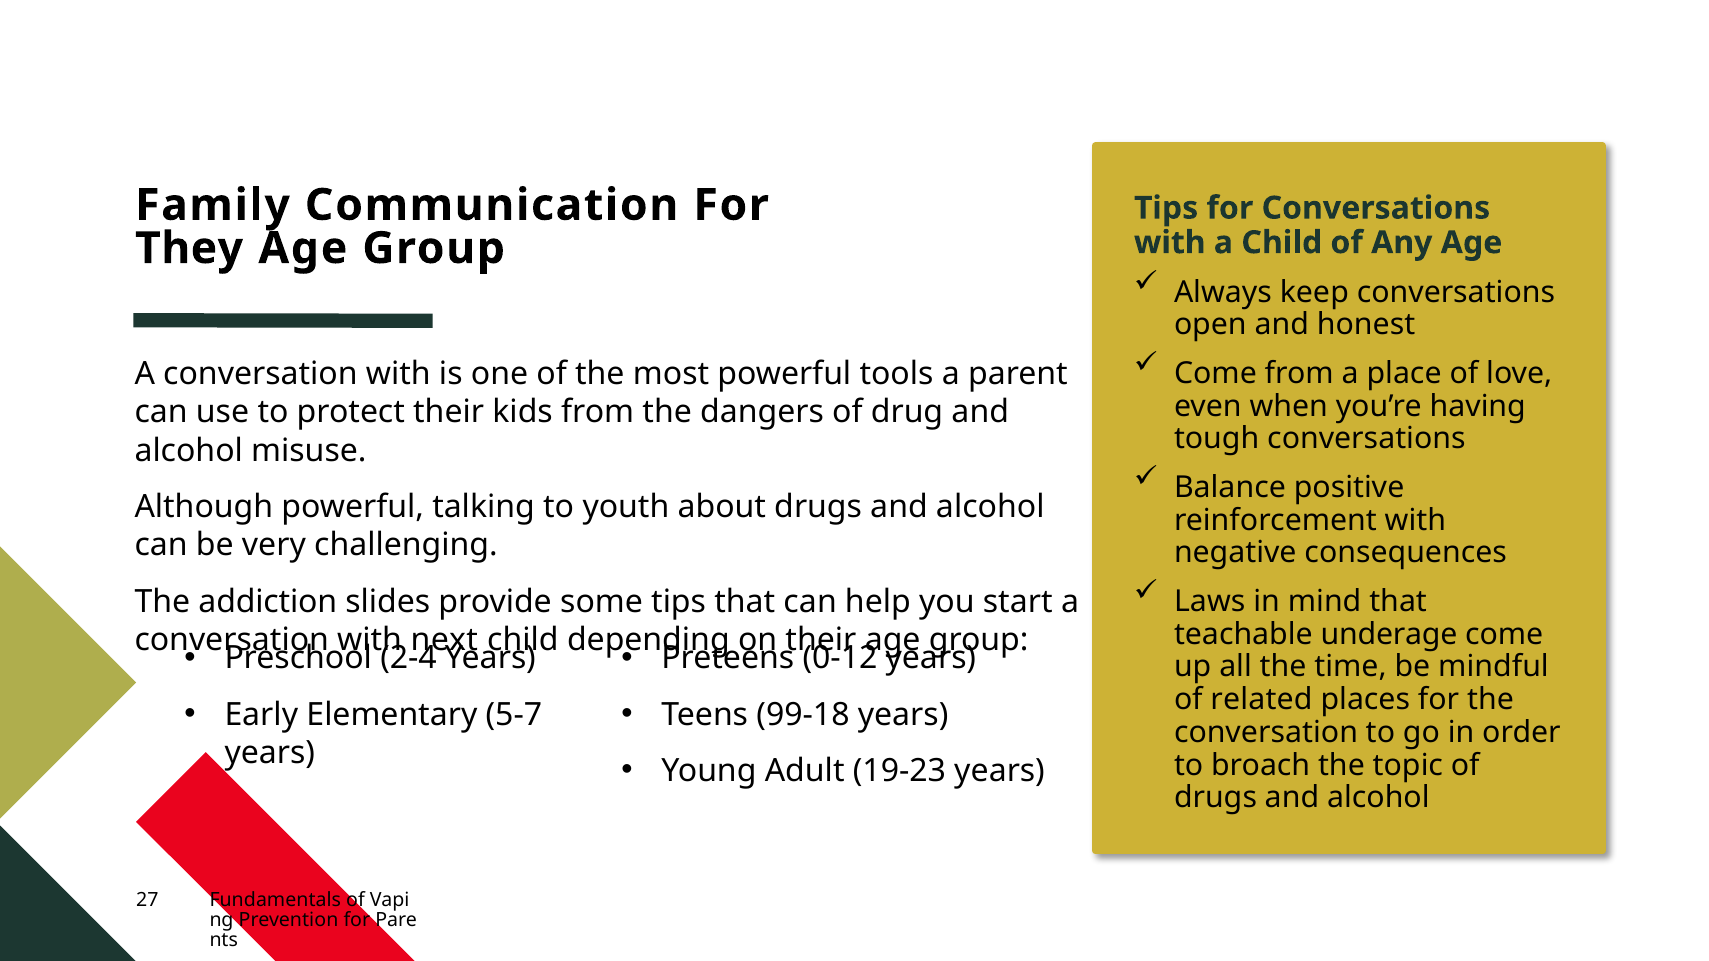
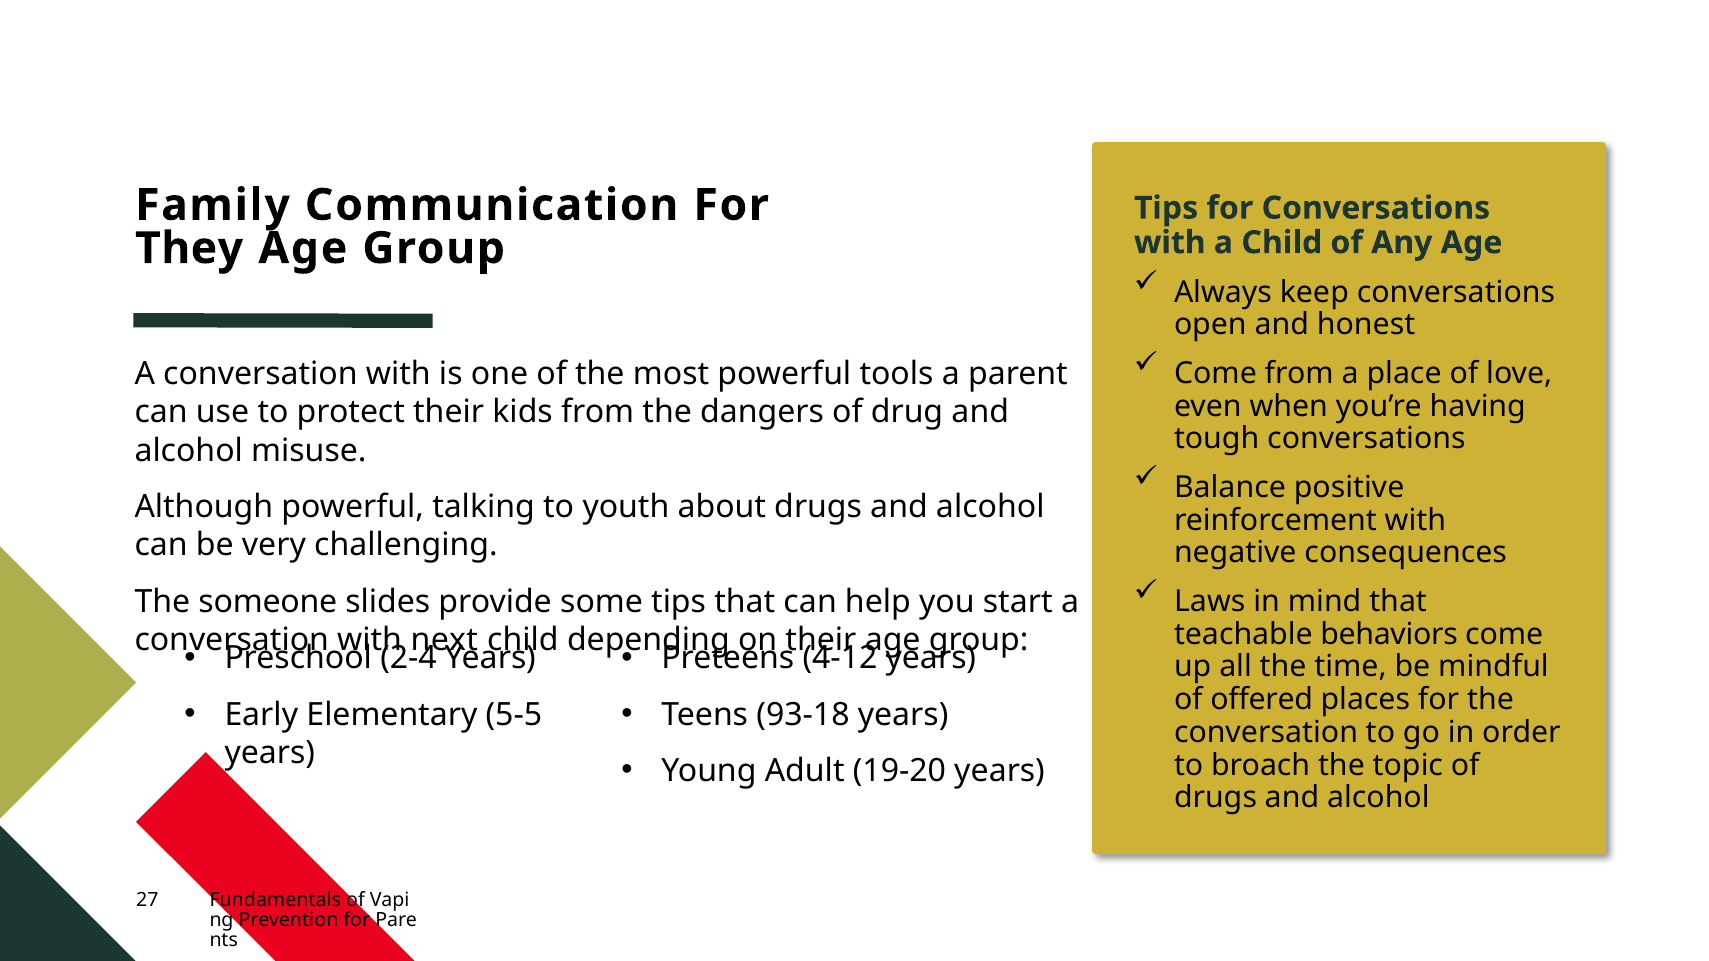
addiction: addiction -> someone
underage: underage -> behaviors
0-12: 0-12 -> 4-12
related: related -> offered
5-7: 5-7 -> 5-5
99-18: 99-18 -> 93-18
19-23: 19-23 -> 19-20
